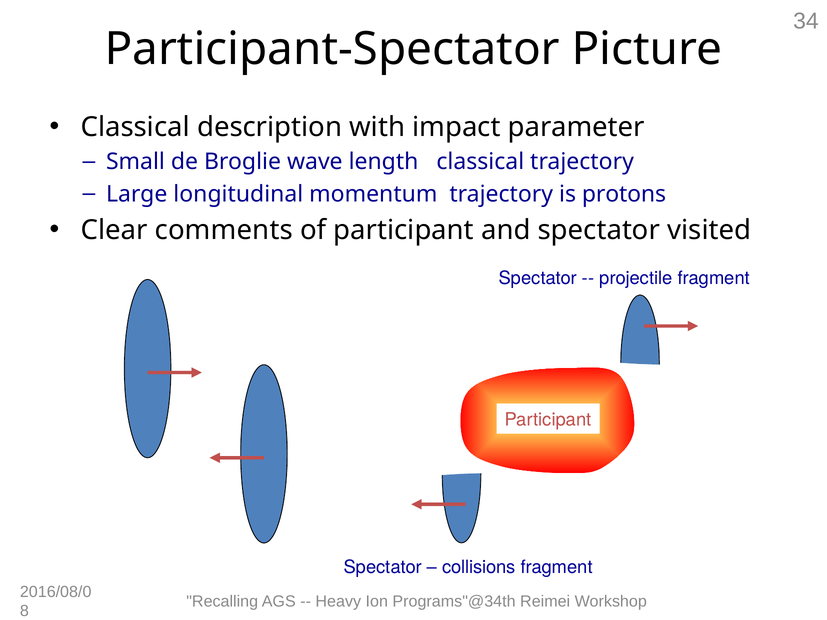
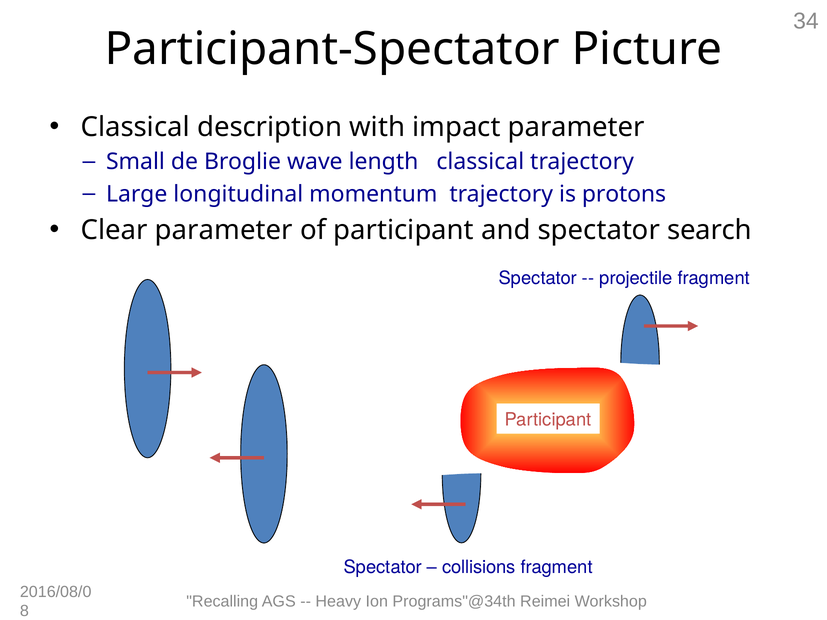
Clear comments: comments -> parameter
visited: visited -> search
